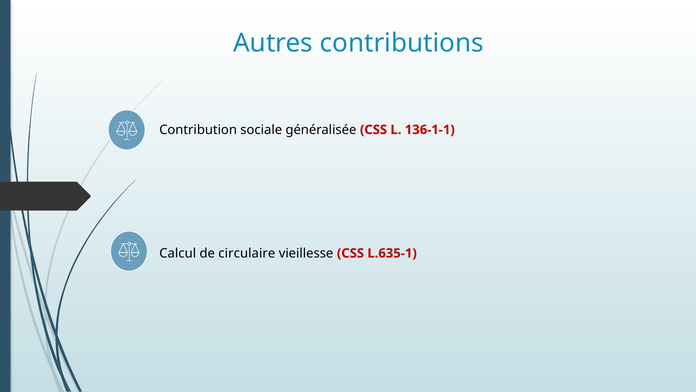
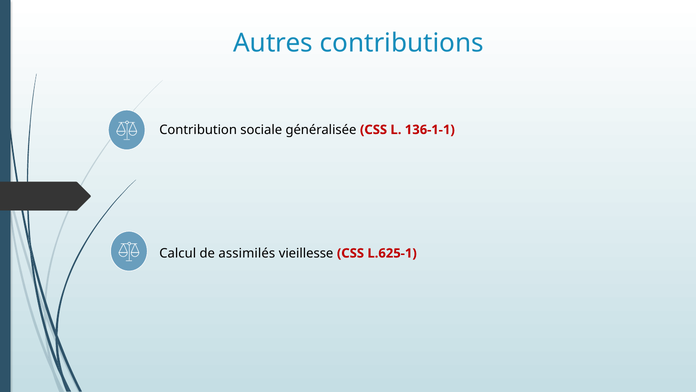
circulaire: circulaire -> assimilés
L.635-1: L.635-1 -> L.625-1
